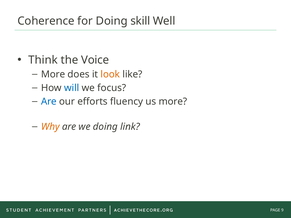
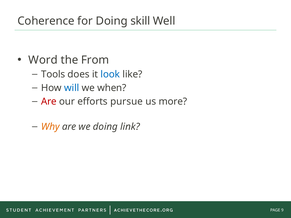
Think: Think -> Word
Voice: Voice -> From
More at (53, 74): More -> Tools
look colour: orange -> blue
focus: focus -> when
Are at (49, 102) colour: blue -> red
fluency: fluency -> pursue
